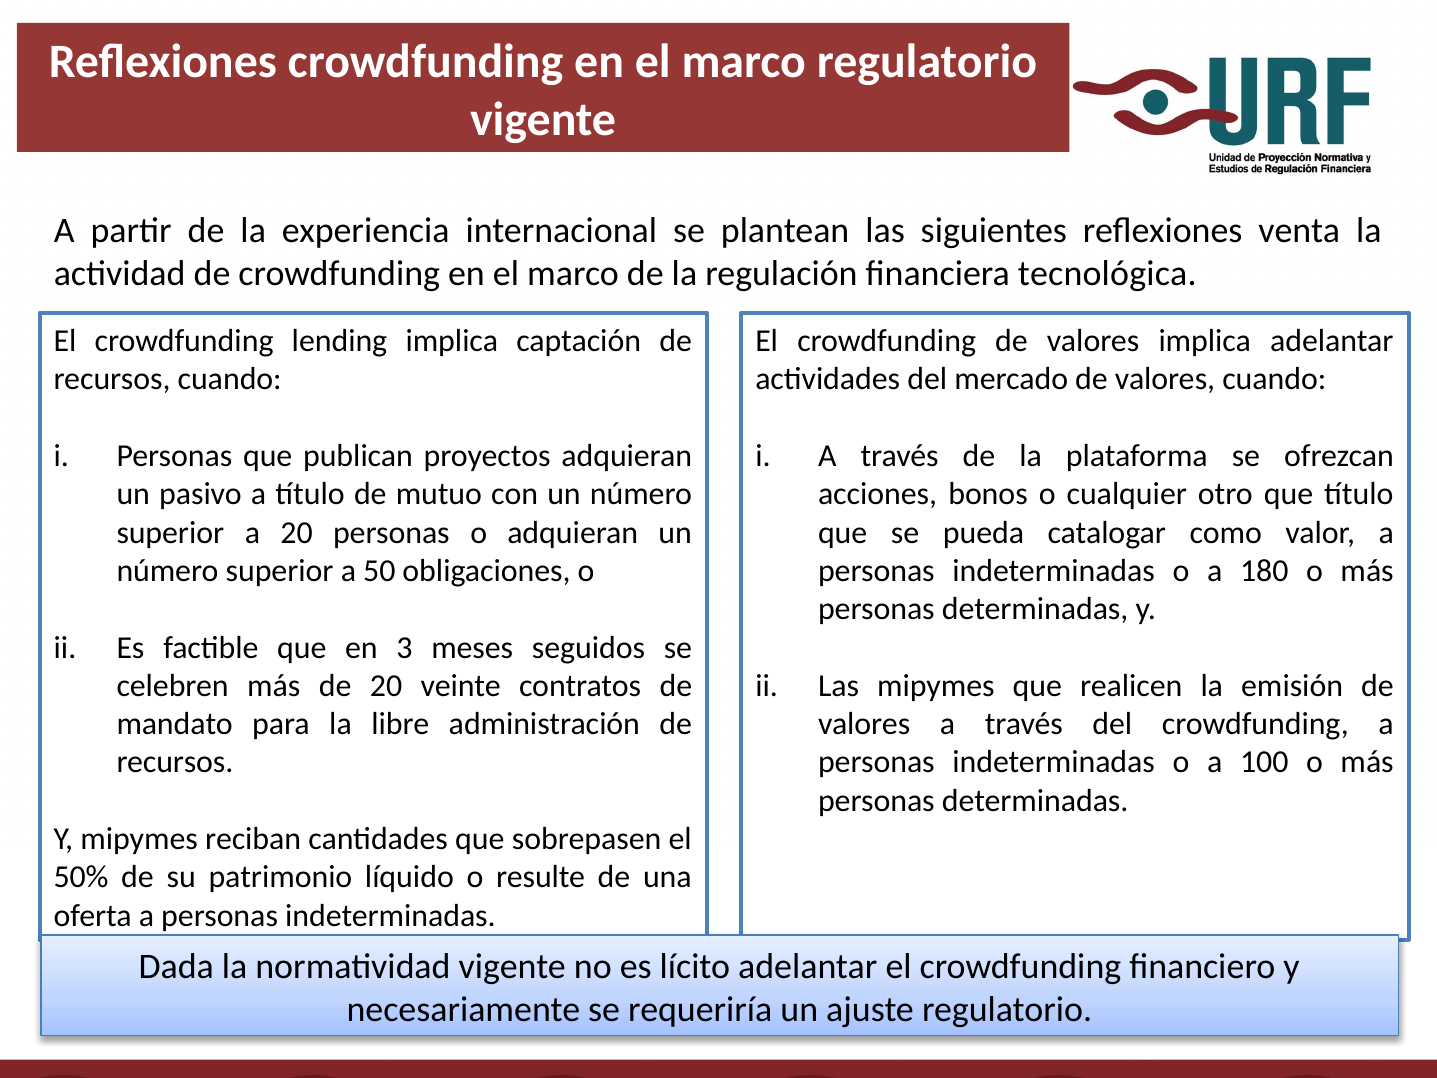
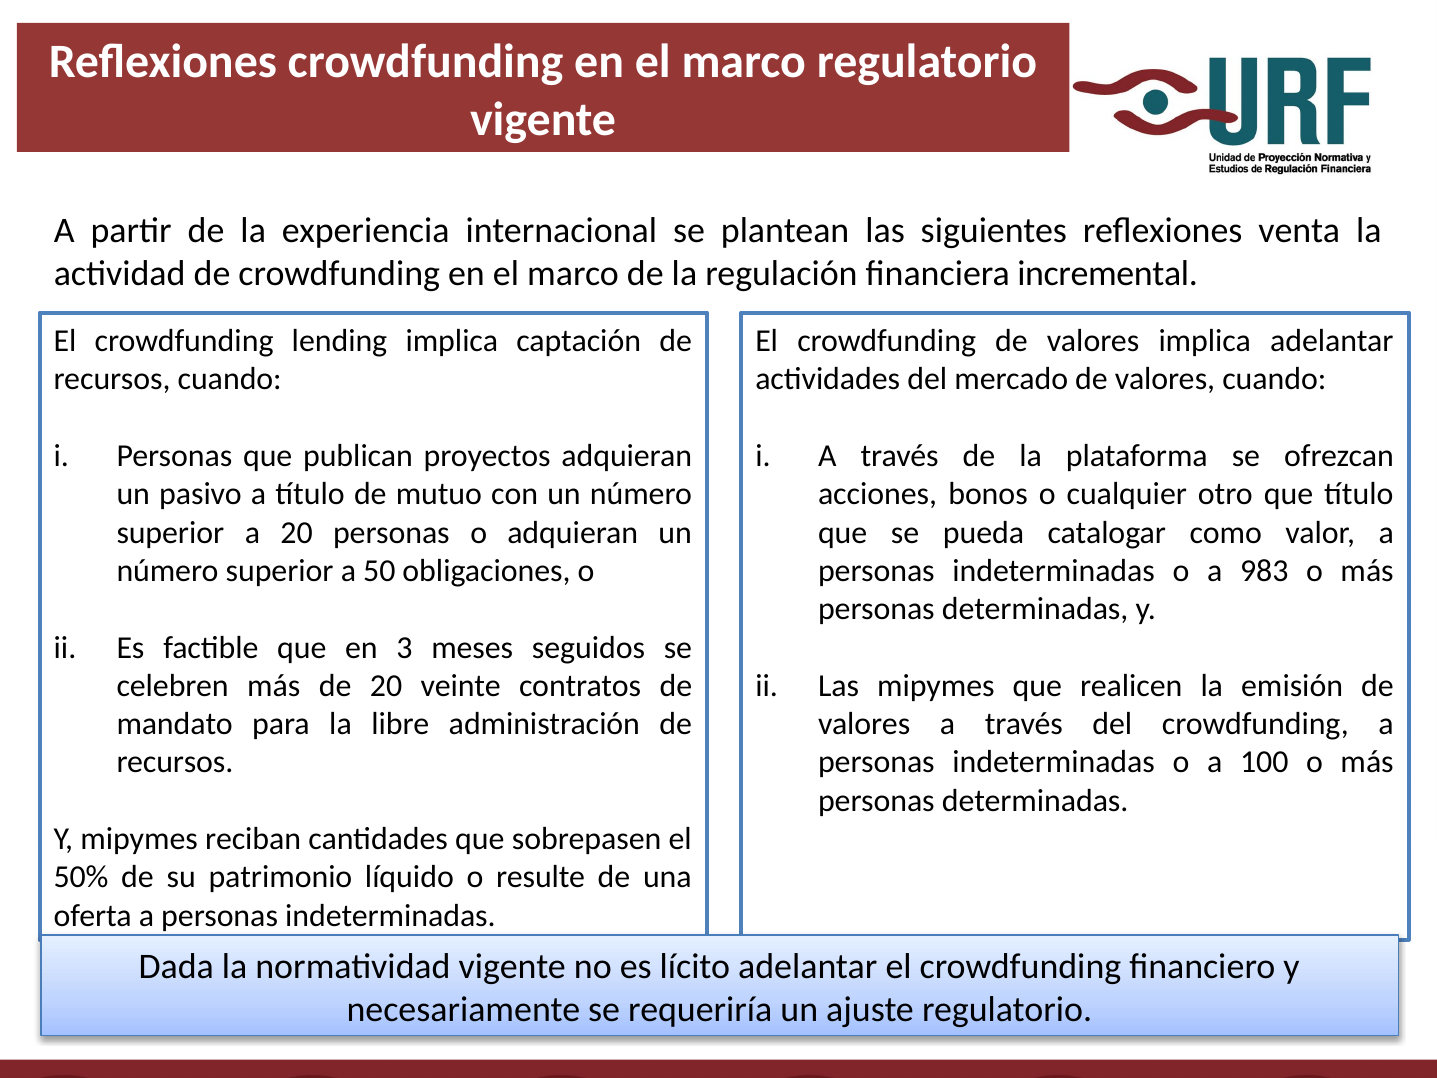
tecnológica: tecnológica -> incremental
180: 180 -> 983
